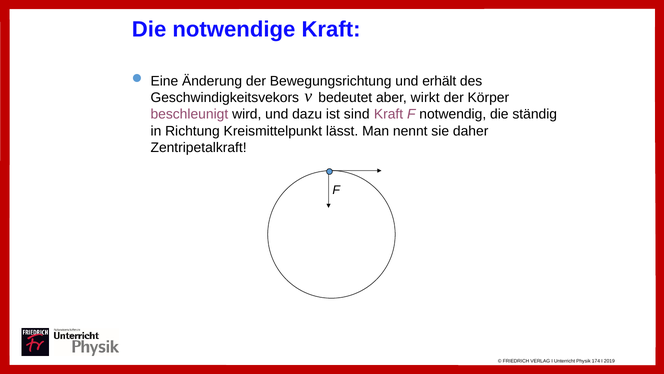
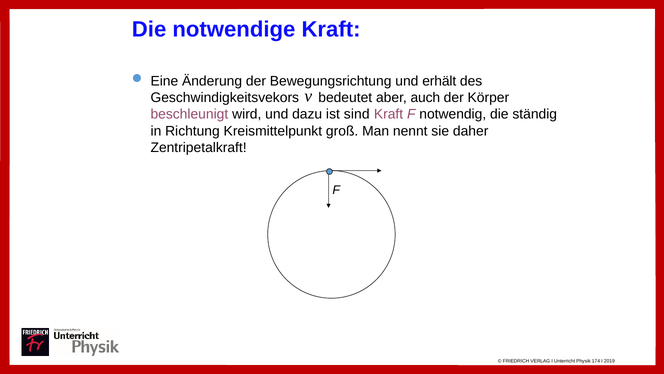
wirkt: wirkt -> auch
lässt: lässt -> groß
